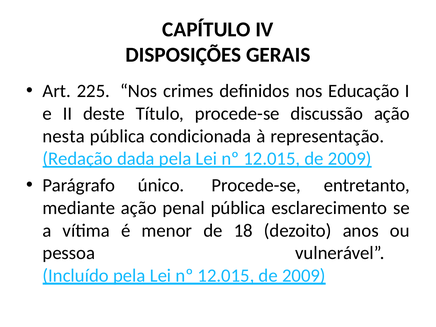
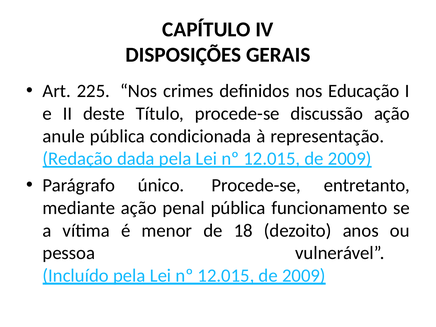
nesta: nesta -> anule
esclarecimento: esclarecimento -> funcionamento
